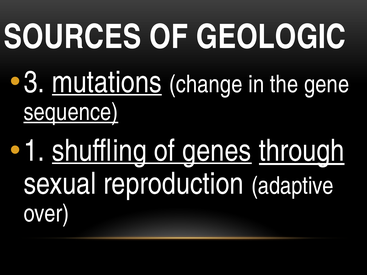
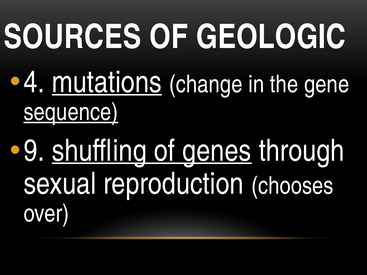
3: 3 -> 4
1: 1 -> 9
through underline: present -> none
adaptive: adaptive -> chooses
